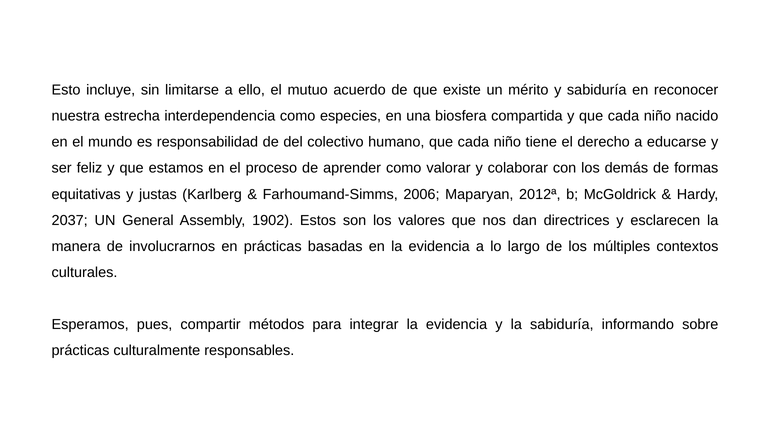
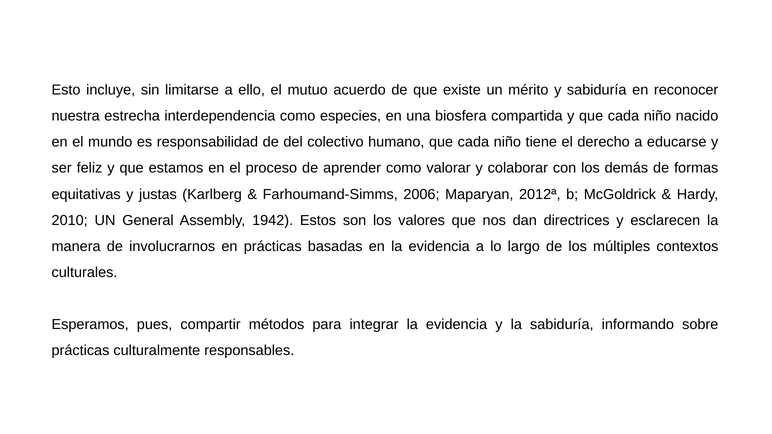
2037: 2037 -> 2010
1902: 1902 -> 1942
